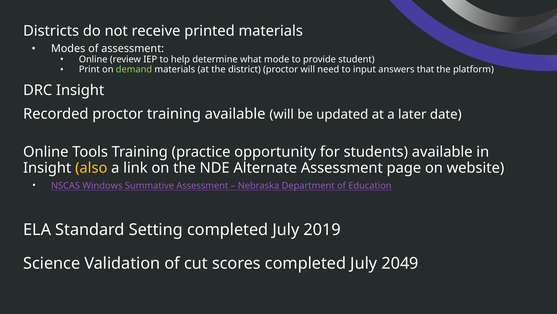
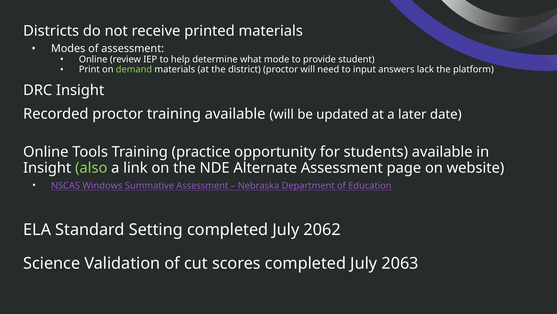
that: that -> lack
also colour: yellow -> light green
2019: 2019 -> 2062
2049: 2049 -> 2063
